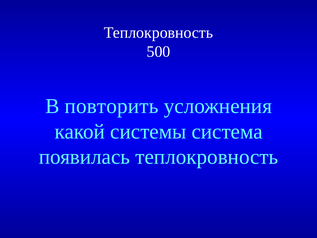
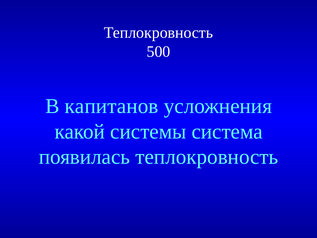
повторить: повторить -> капитанов
